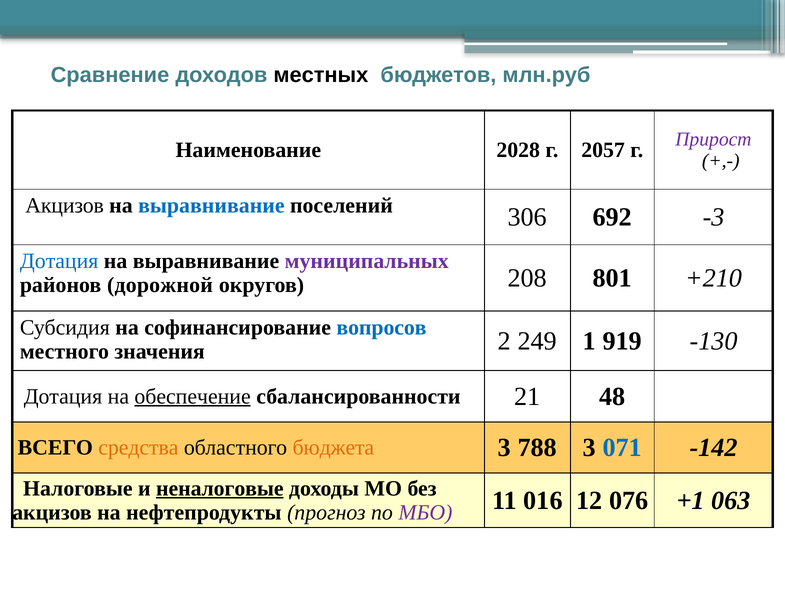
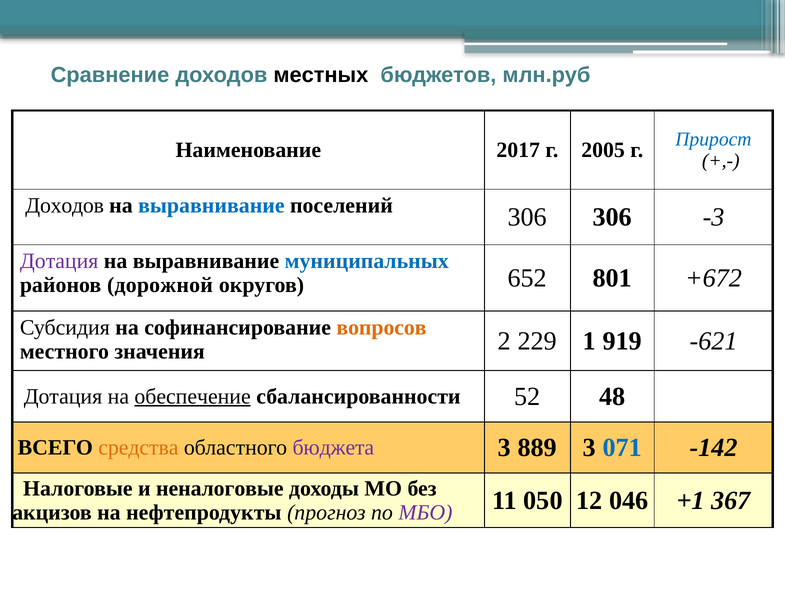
Прирост colour: purple -> blue
2028: 2028 -> 2017
2057: 2057 -> 2005
Акцизов at (65, 205): Акцизов -> Доходов
306 692: 692 -> 306
Дотация at (59, 261) colour: blue -> purple
муниципальных colour: purple -> blue
208: 208 -> 652
+210: +210 -> +672
вопросов colour: blue -> orange
249: 249 -> 229
-130: -130 -> -621
21: 21 -> 52
бюджета colour: orange -> purple
788: 788 -> 889
неналоговые underline: present -> none
016: 016 -> 050
076: 076 -> 046
063: 063 -> 367
